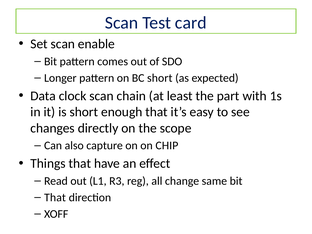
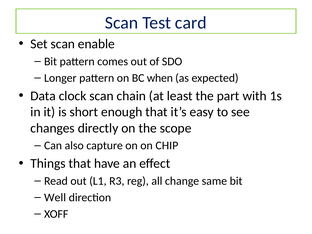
BC short: short -> when
That at (55, 197): That -> Well
